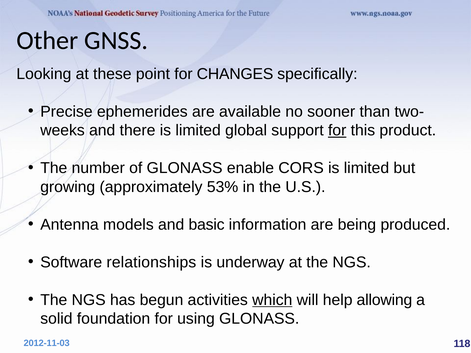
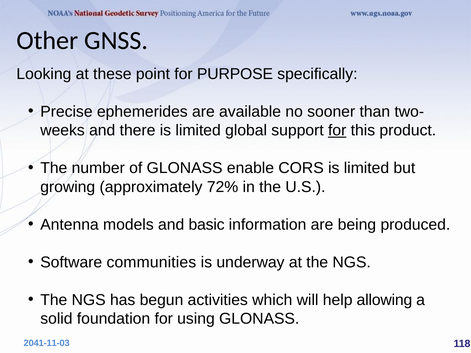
CHANGES: CHANGES -> PURPOSE
53%: 53% -> 72%
relationships: relationships -> communities
which underline: present -> none
2012-11-03: 2012-11-03 -> 2041-11-03
